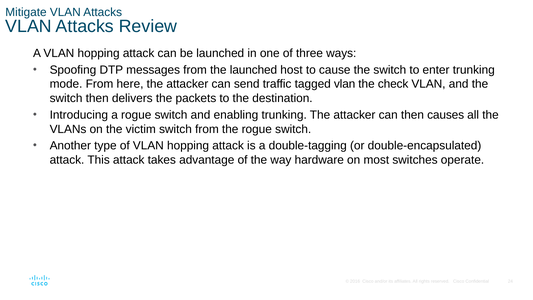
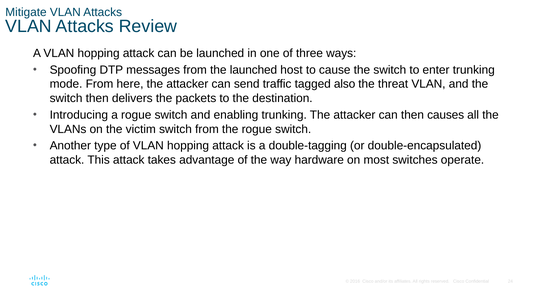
tagged vlan: vlan -> also
check: check -> threat
